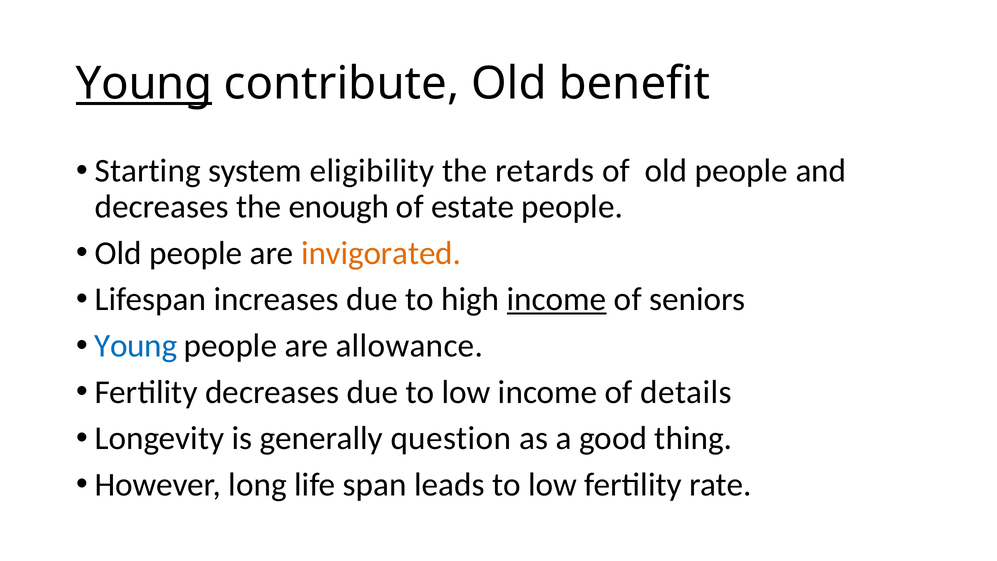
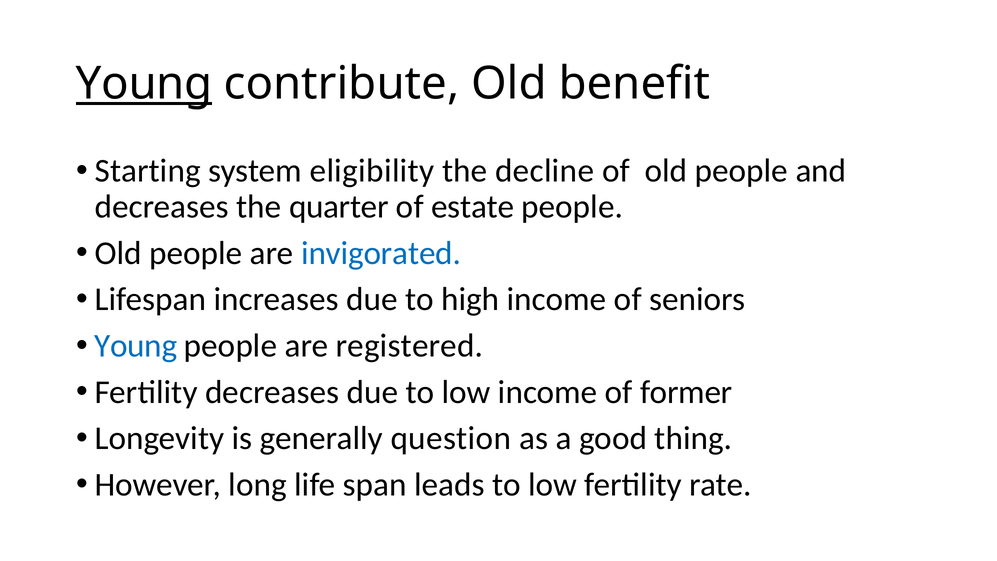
retards: retards -> decline
enough: enough -> quarter
invigorated colour: orange -> blue
income at (557, 299) underline: present -> none
allowance: allowance -> registered
details: details -> former
